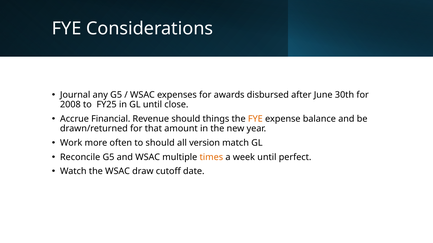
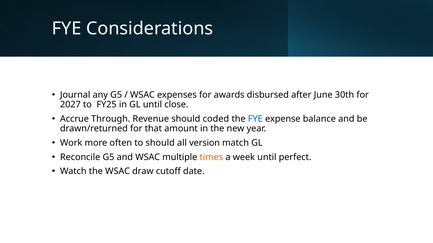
2008: 2008 -> 2027
Financial: Financial -> Through
things: things -> coded
FYE at (255, 119) colour: orange -> blue
